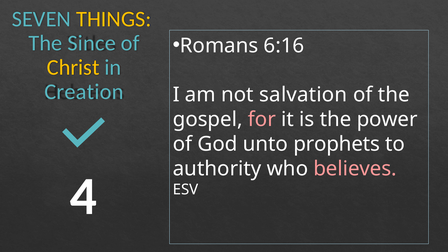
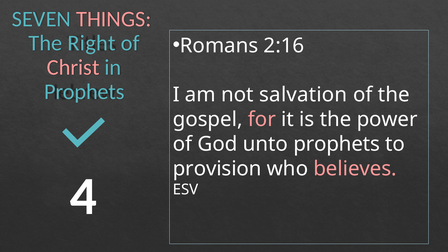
THINGS colour: yellow -> pink
Since: Since -> Right
6:16: 6:16 -> 2:16
Christ colour: yellow -> pink
Creation at (84, 92): Creation -> Prophets
authority: authority -> provision
